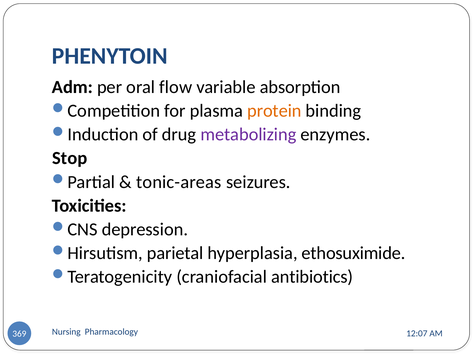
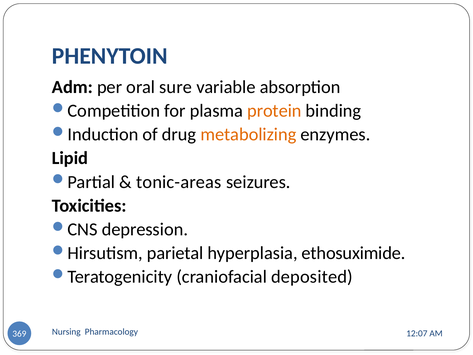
flow: flow -> sure
metabolizing colour: purple -> orange
Stop: Stop -> Lipid
antibiotics: antibiotics -> deposited
